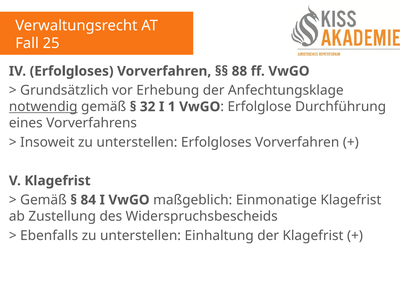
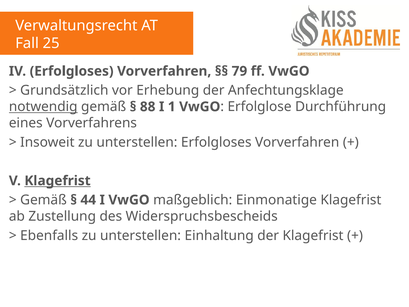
88: 88 -> 79
32: 32 -> 88
Klagefrist at (57, 181) underline: none -> present
84: 84 -> 44
